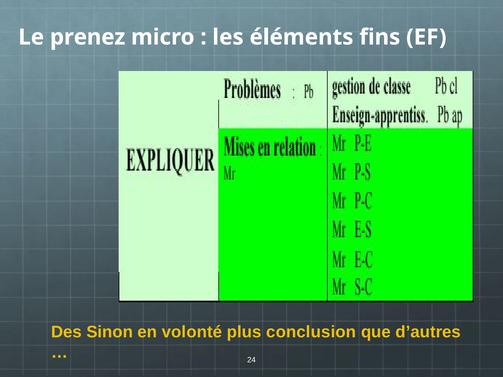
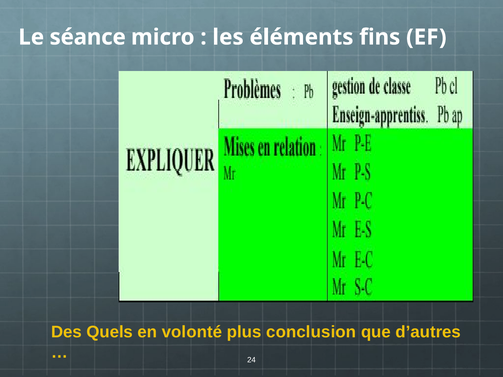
prenez: prenez -> séance
Sinon: Sinon -> Quels
